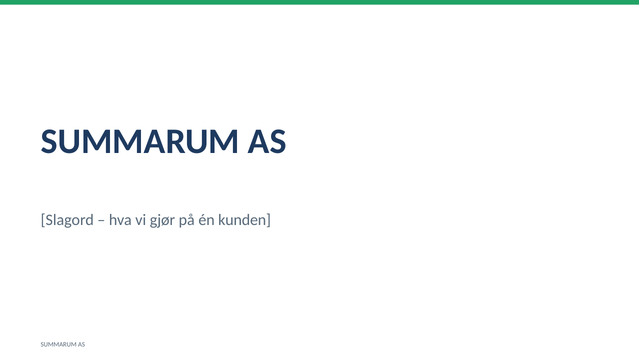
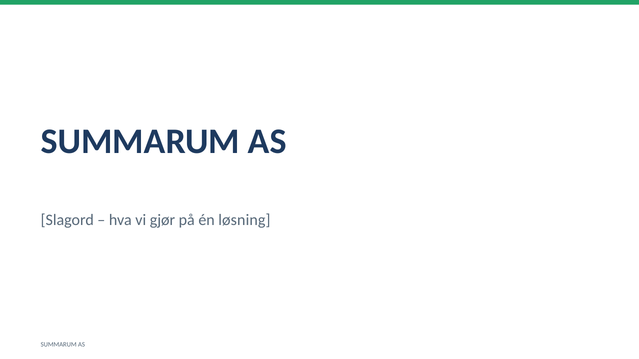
kunden: kunden -> løsning
